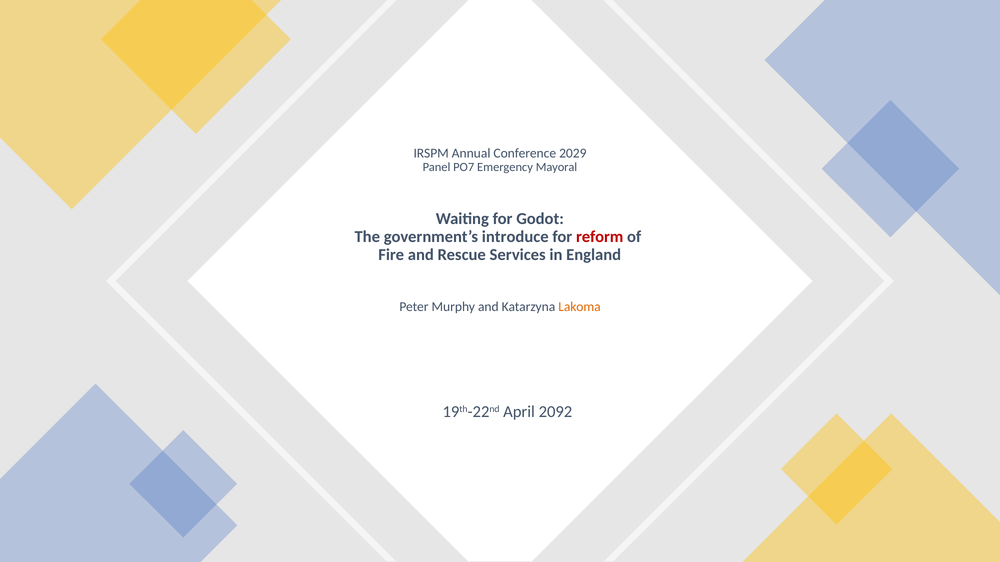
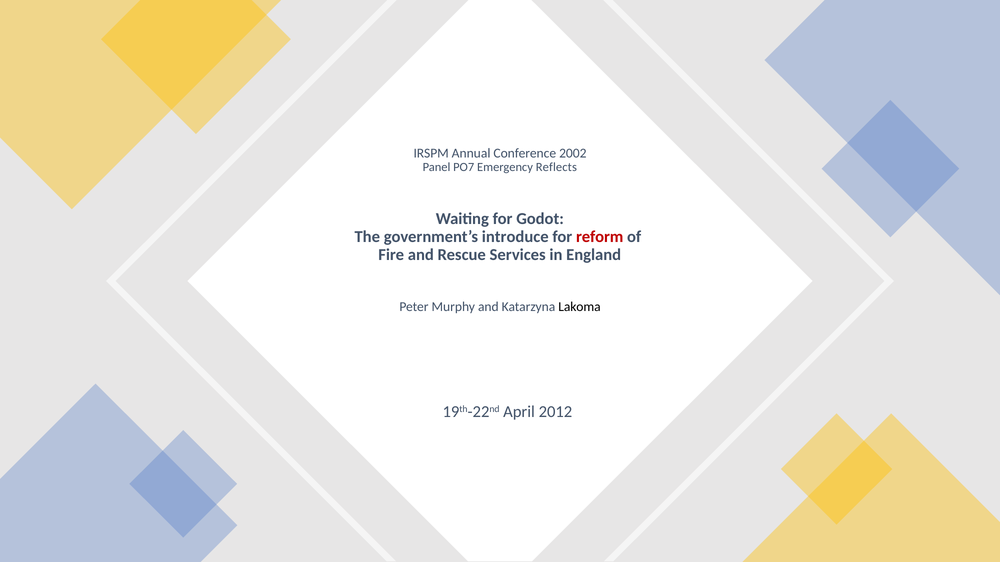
2029: 2029 -> 2002
Mayoral: Mayoral -> Reflects
Lakoma colour: orange -> black
2092: 2092 -> 2012
